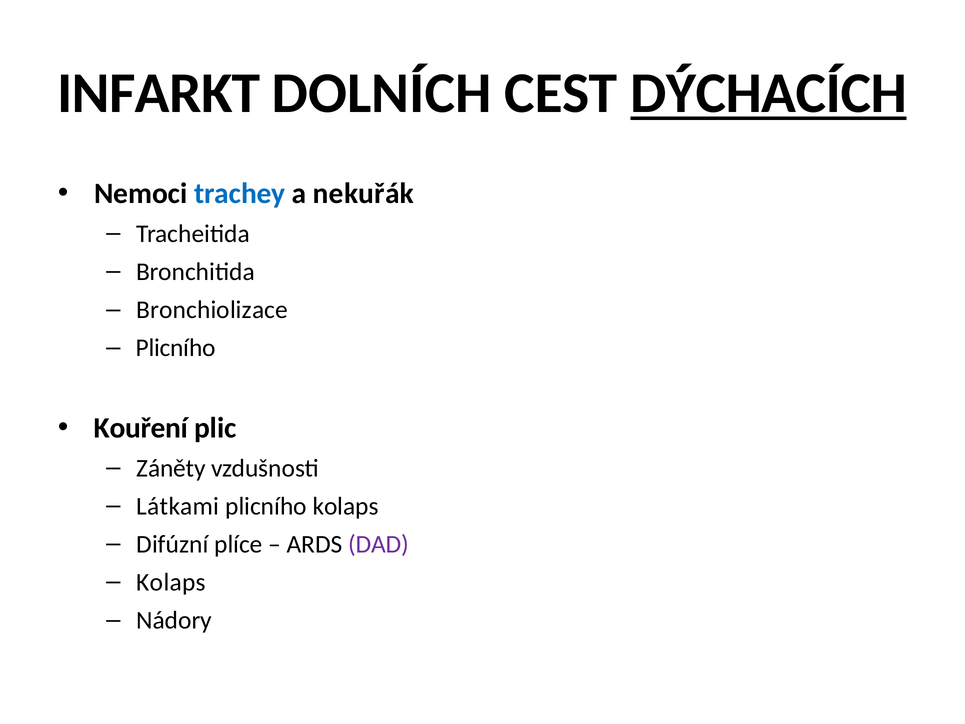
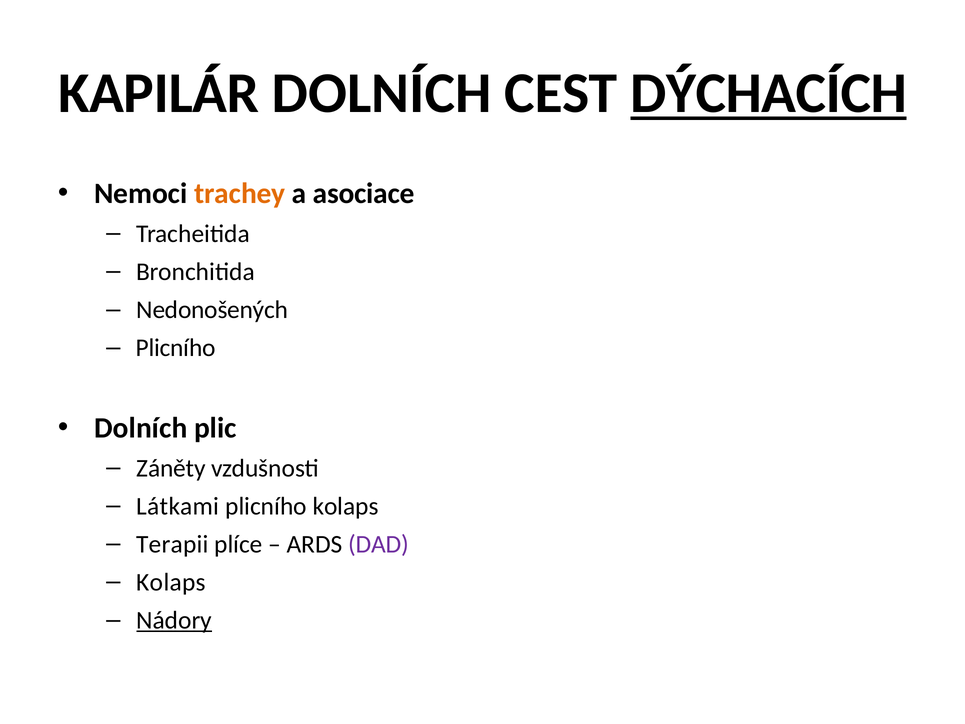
INFARKT: INFARKT -> KAPILÁR
trachey colour: blue -> orange
nekuřák: nekuřák -> asociace
Bronchiolizace: Bronchiolizace -> Nedonošených
Kouření at (141, 428): Kouření -> Dolních
Difúzní: Difúzní -> Terapii
Nádory underline: none -> present
